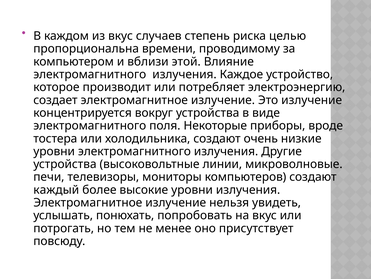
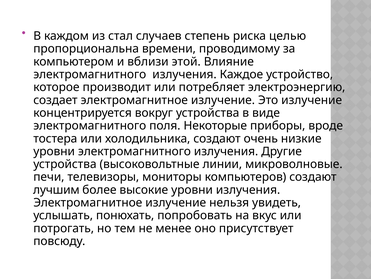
из вкус: вкус -> стал
каждый: каждый -> лучшим
